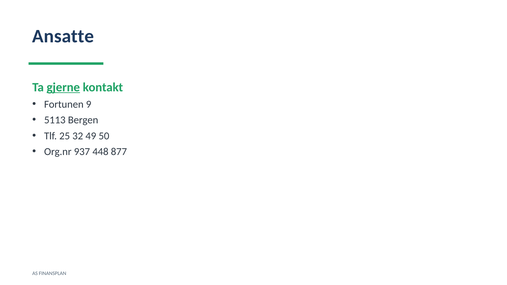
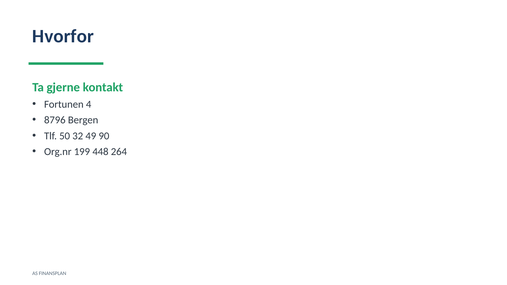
Ansatte: Ansatte -> Hvorfor
gjerne underline: present -> none
9: 9 -> 4
5113: 5113 -> 8796
25: 25 -> 50
50: 50 -> 90
937: 937 -> 199
877: 877 -> 264
